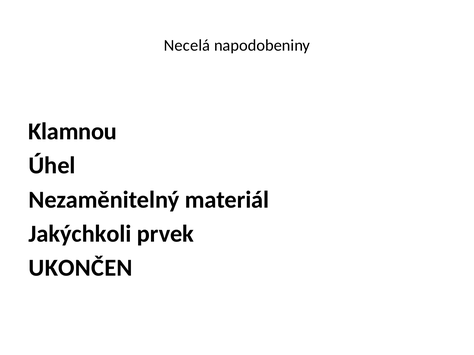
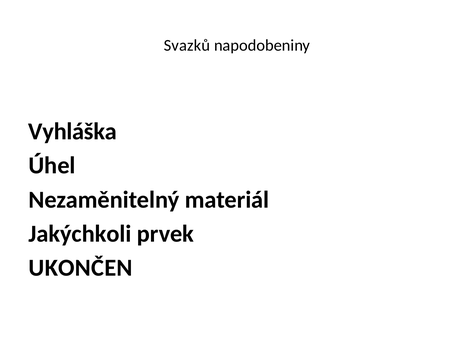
Necelá: Necelá -> Svazků
Klamnou: Klamnou -> Vyhláška
